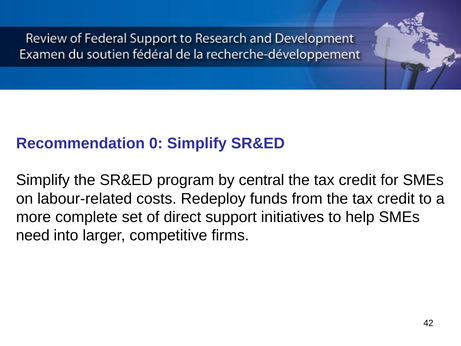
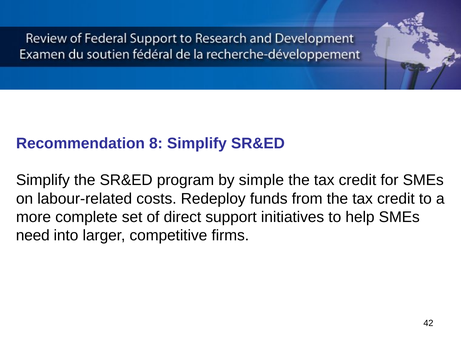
0: 0 -> 8
central: central -> simple
